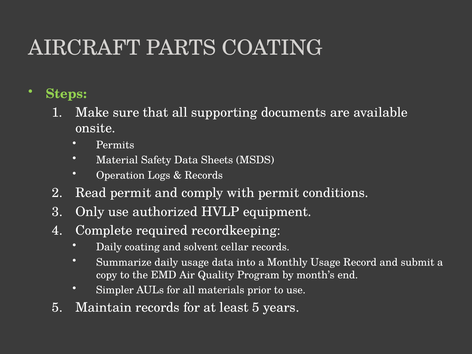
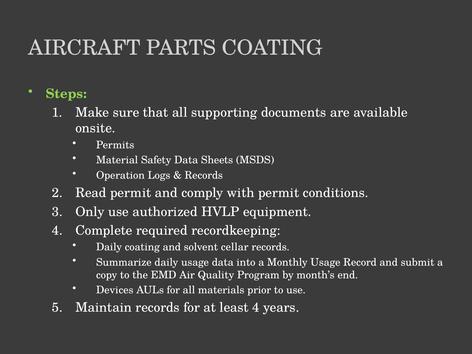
Simpler: Simpler -> Devices
least 5: 5 -> 4
